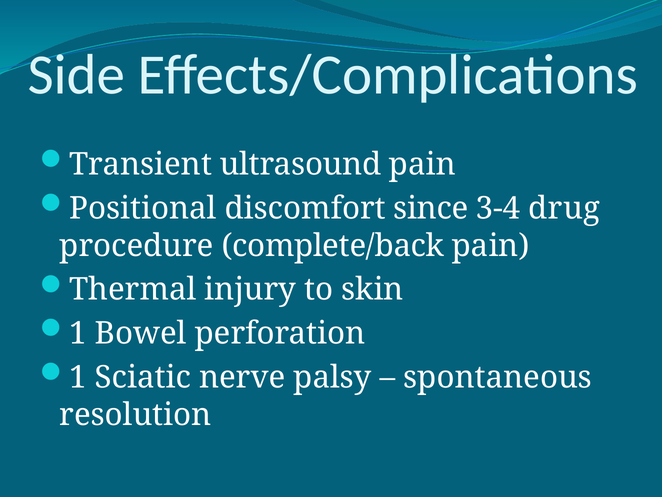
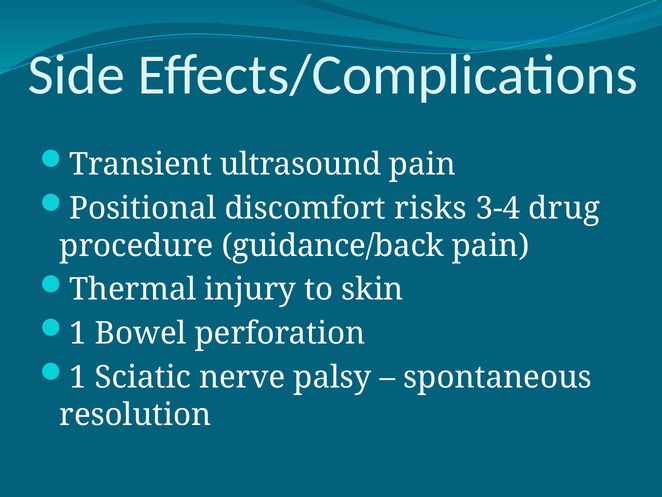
since: since -> risks
complete/back: complete/back -> guidance/back
